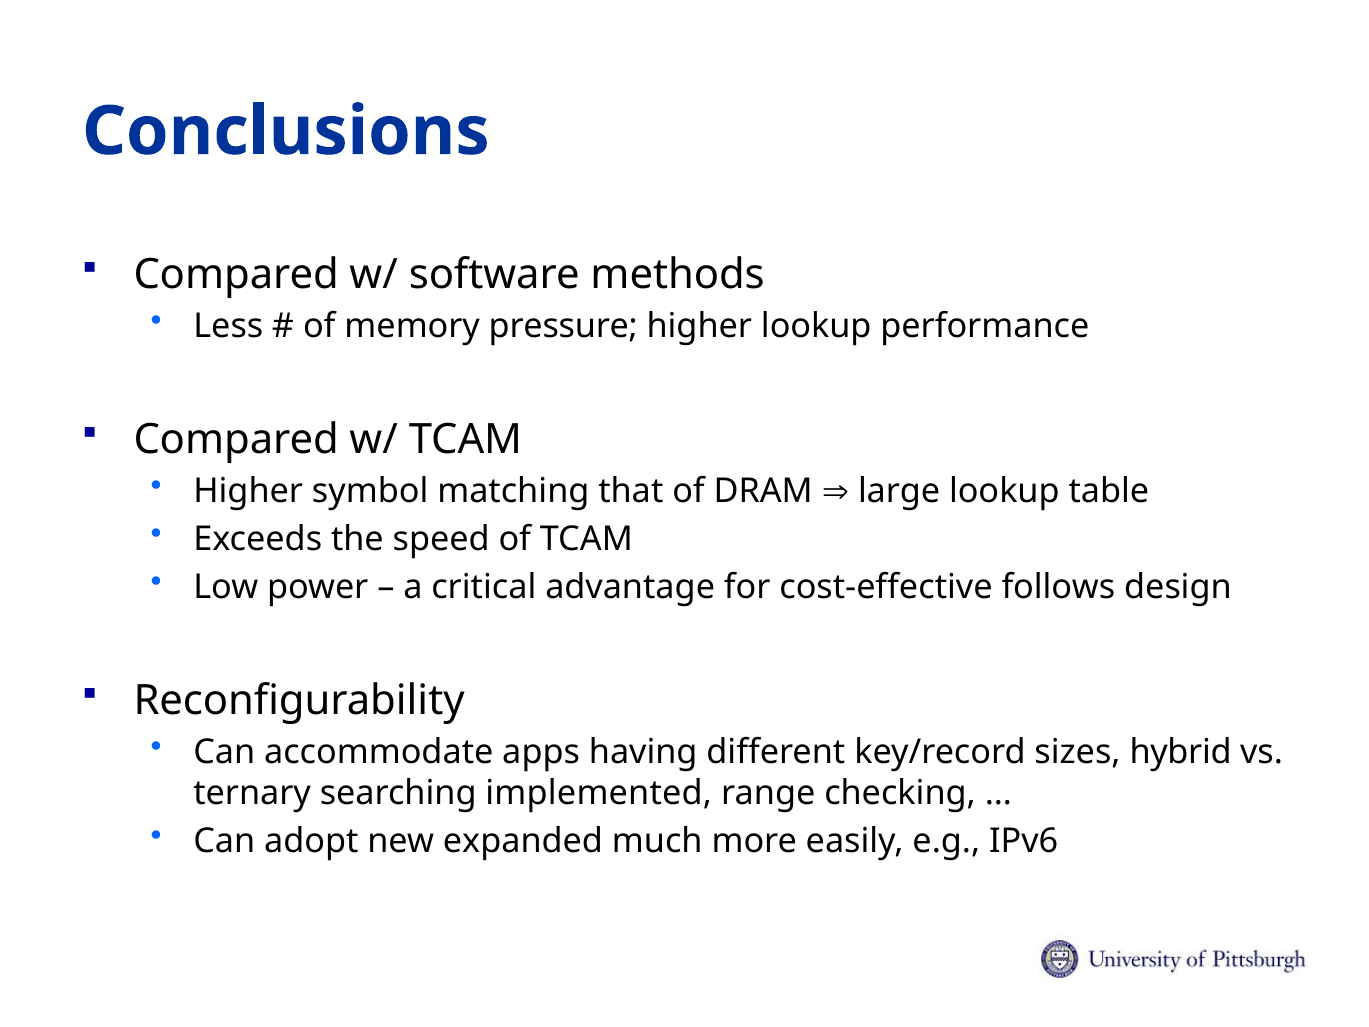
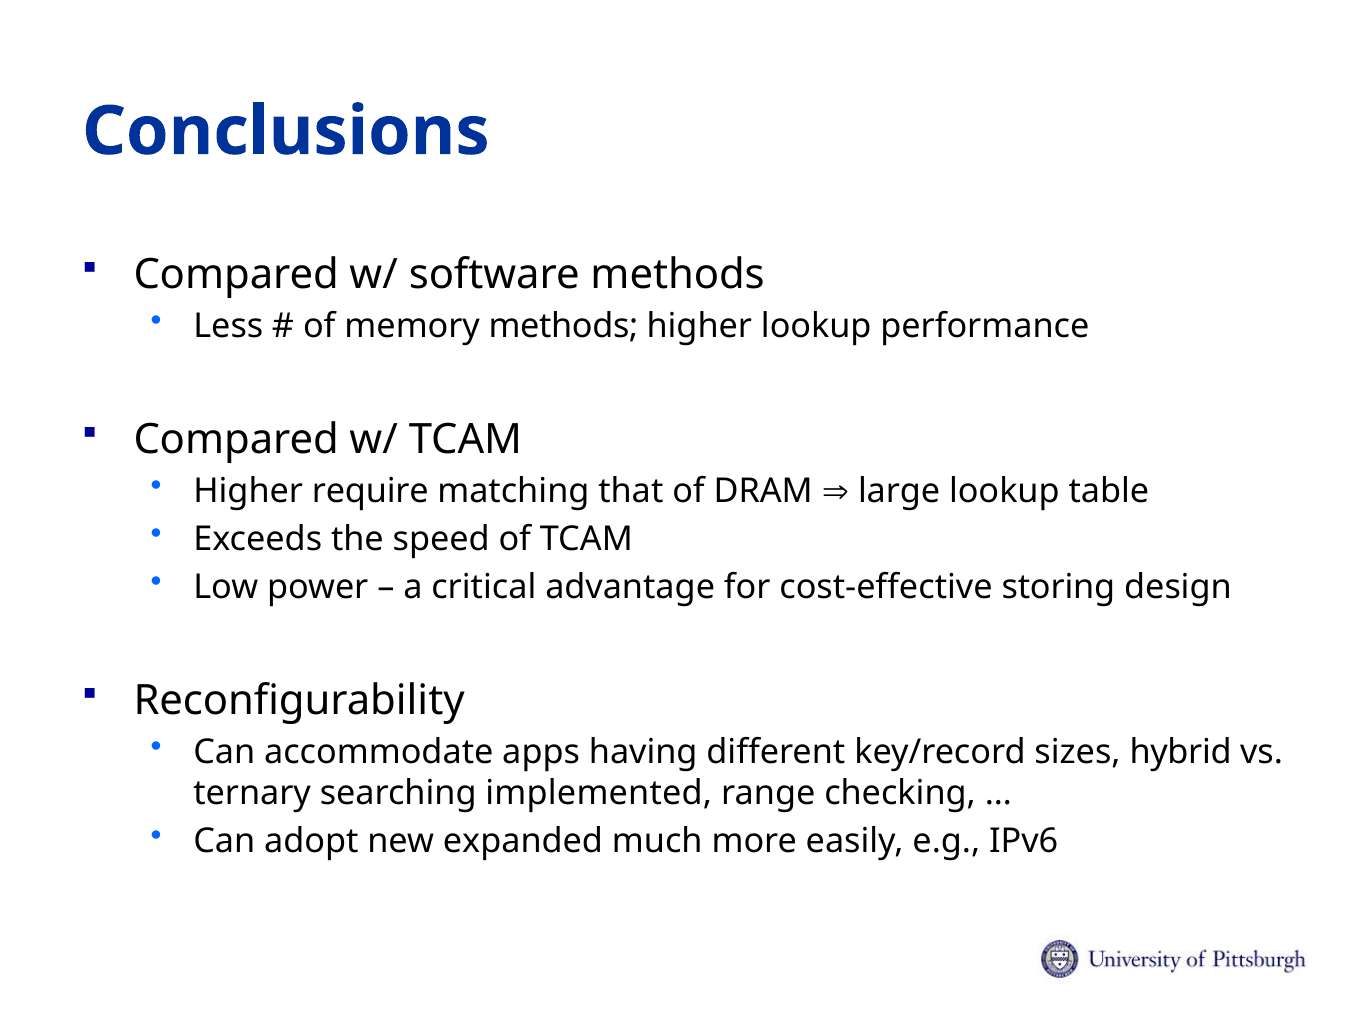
memory pressure: pressure -> methods
symbol: symbol -> require
follows: follows -> storing
